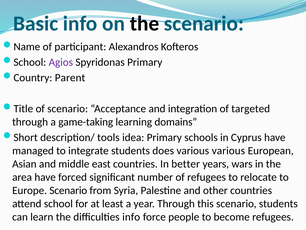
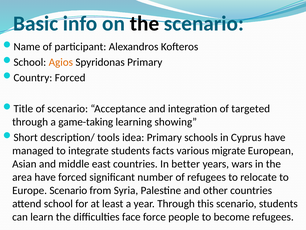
Agios colour: purple -> orange
Country Parent: Parent -> Forced
domains: domains -> showing
does: does -> facts
various various: various -> migrate
difficulties info: info -> face
